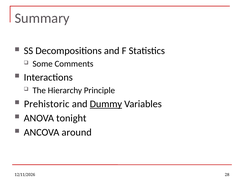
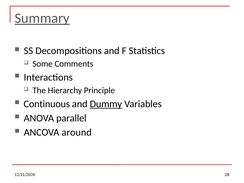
Summary underline: none -> present
Prehistoric: Prehistoric -> Continuous
tonight: tonight -> parallel
